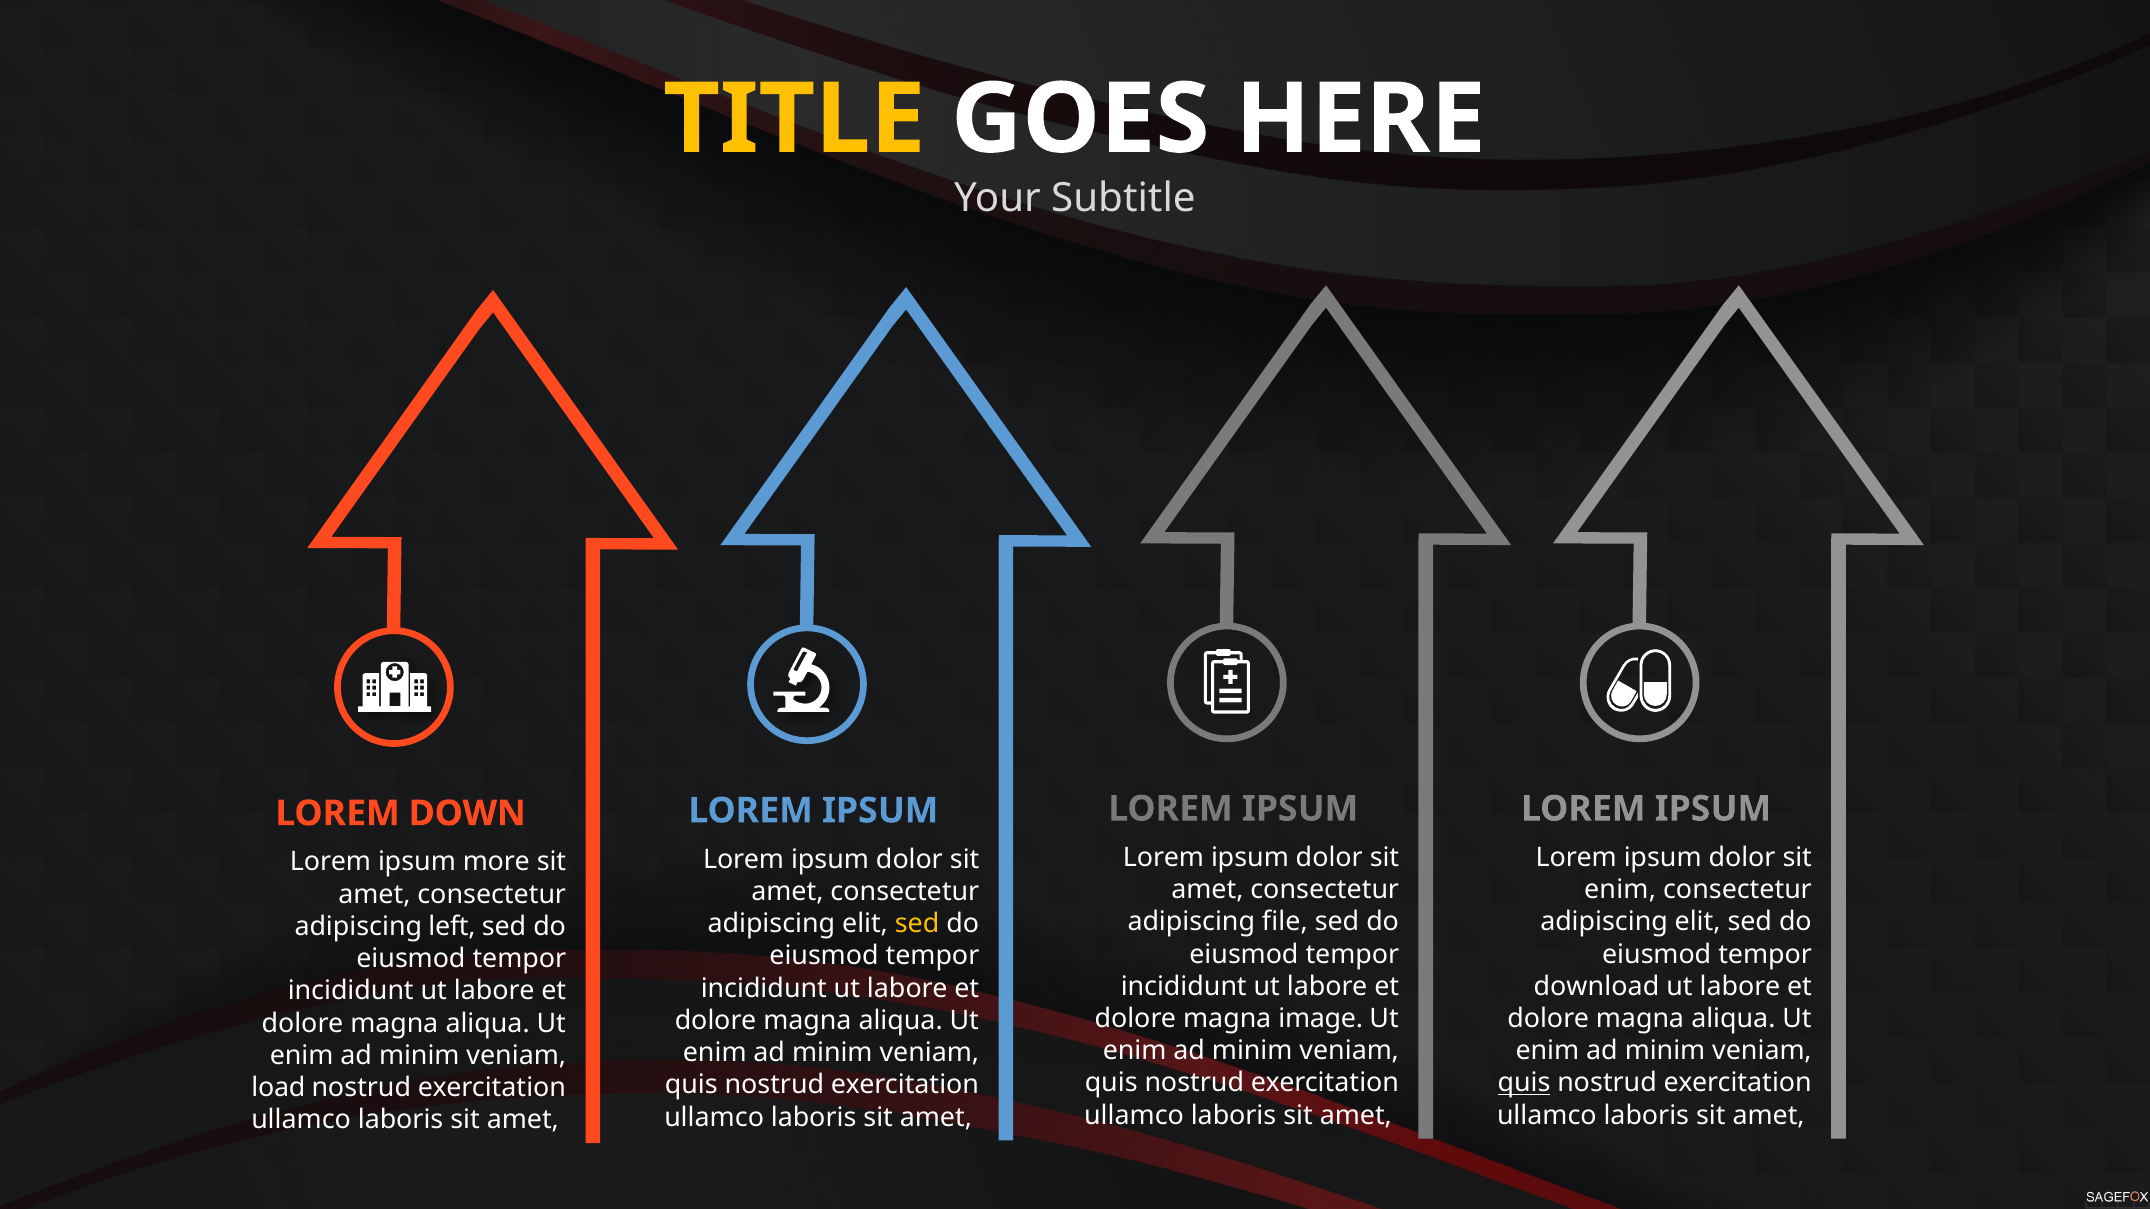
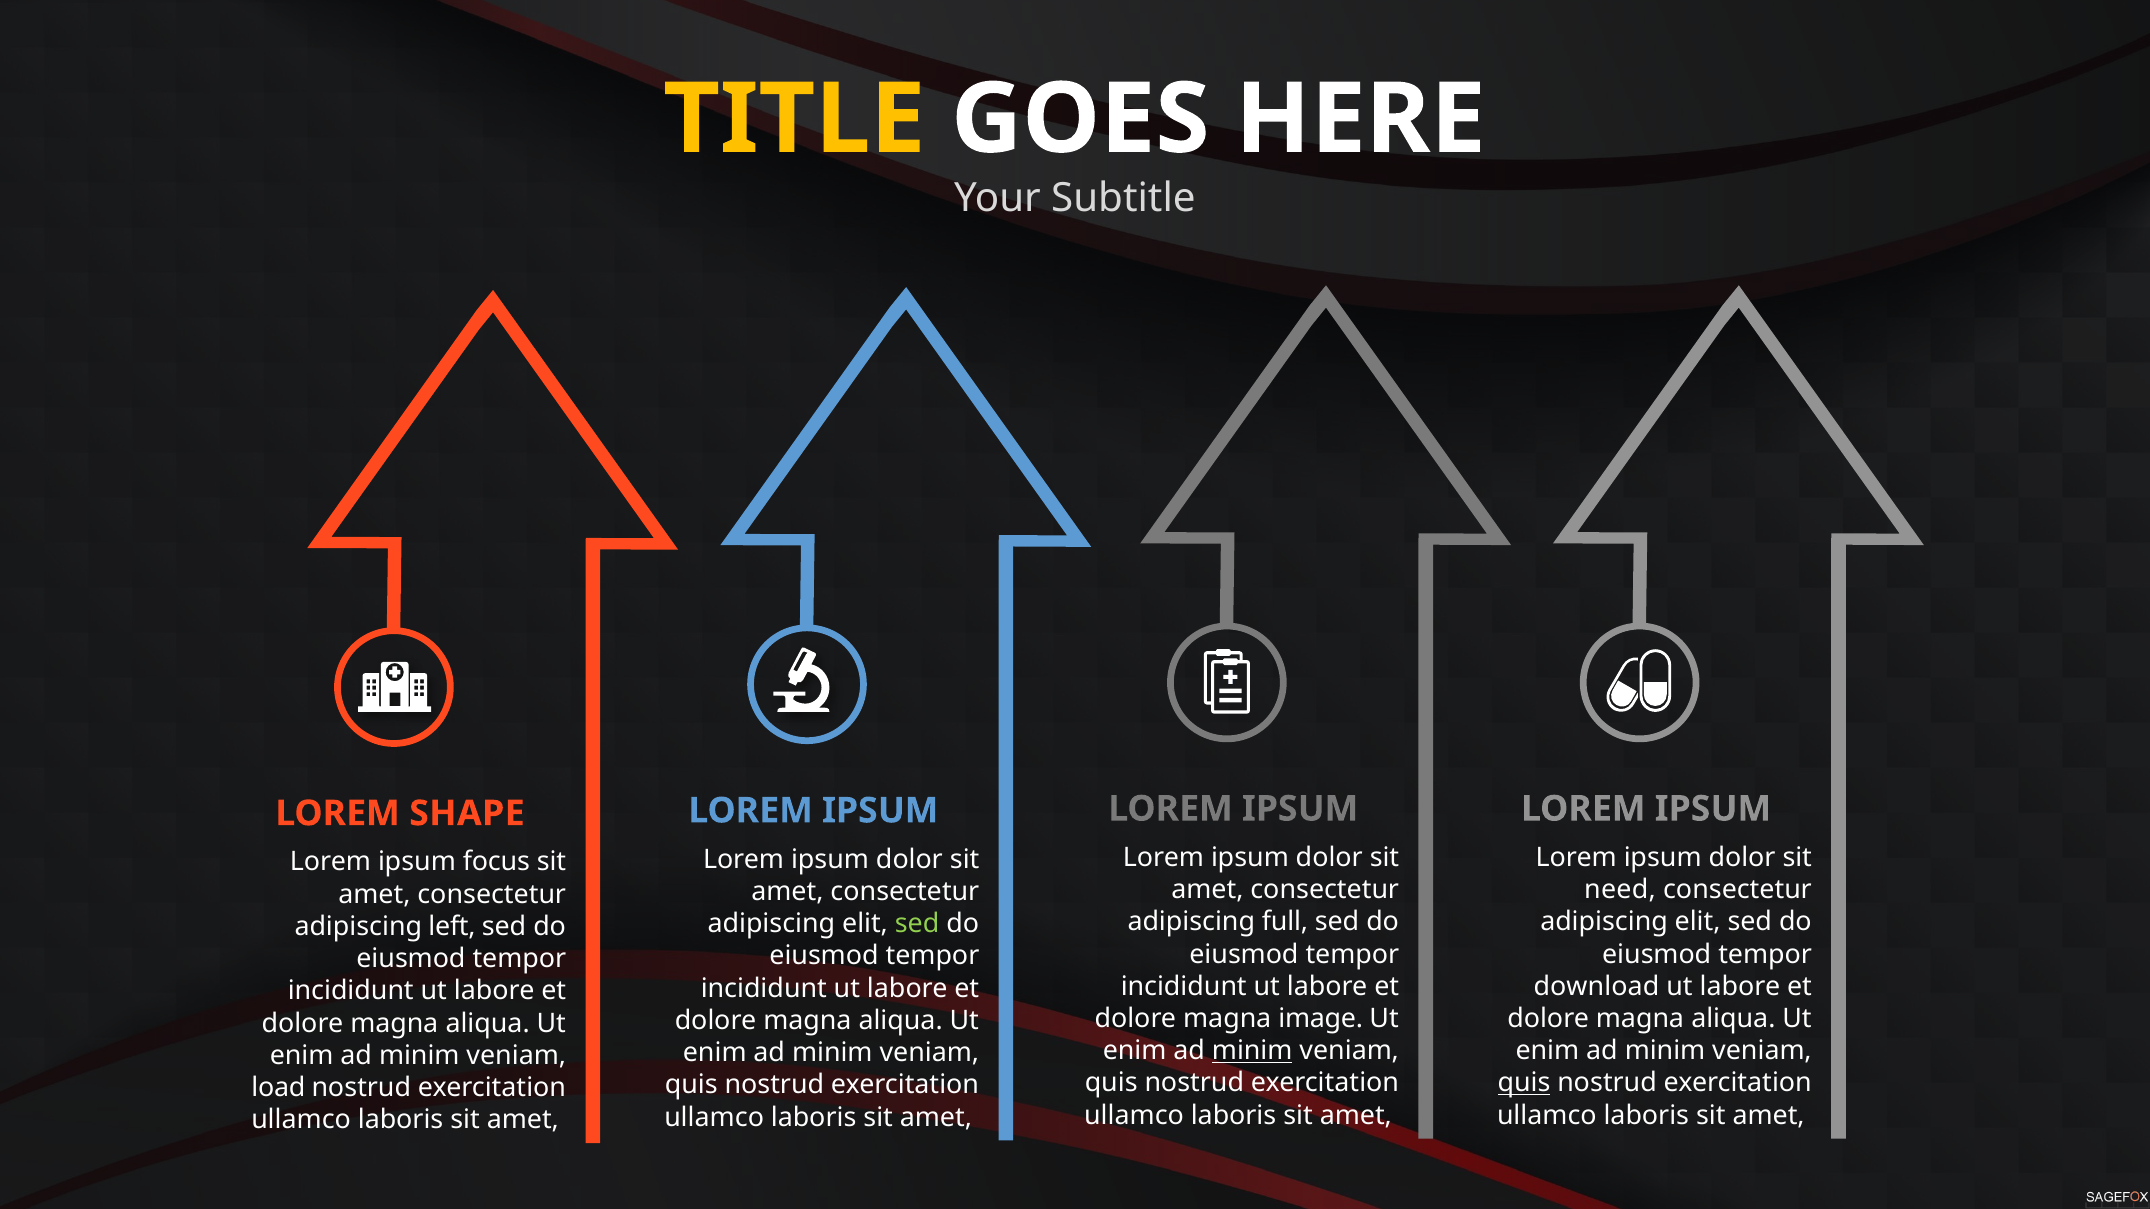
DOWN: DOWN -> SHAPE
more: more -> focus
enim at (1620, 890): enim -> need
file: file -> full
sed at (917, 924) colour: yellow -> light green
minim at (1252, 1051) underline: none -> present
